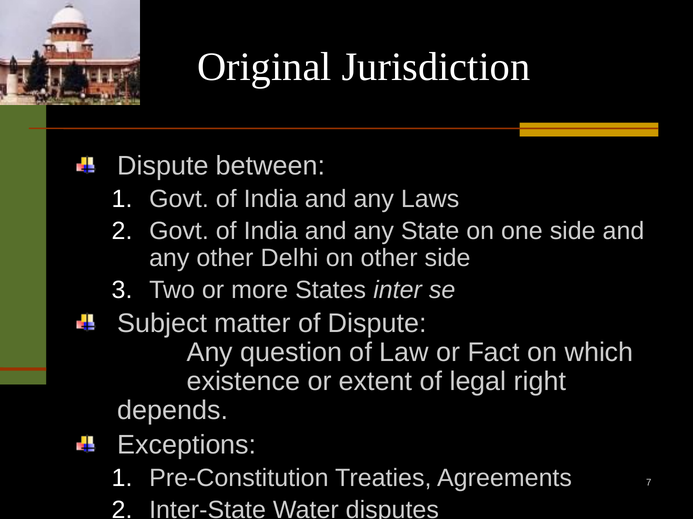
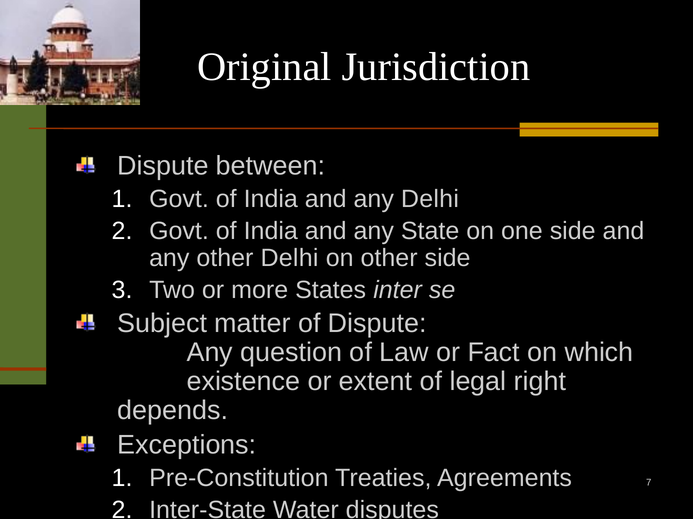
any Laws: Laws -> Delhi
